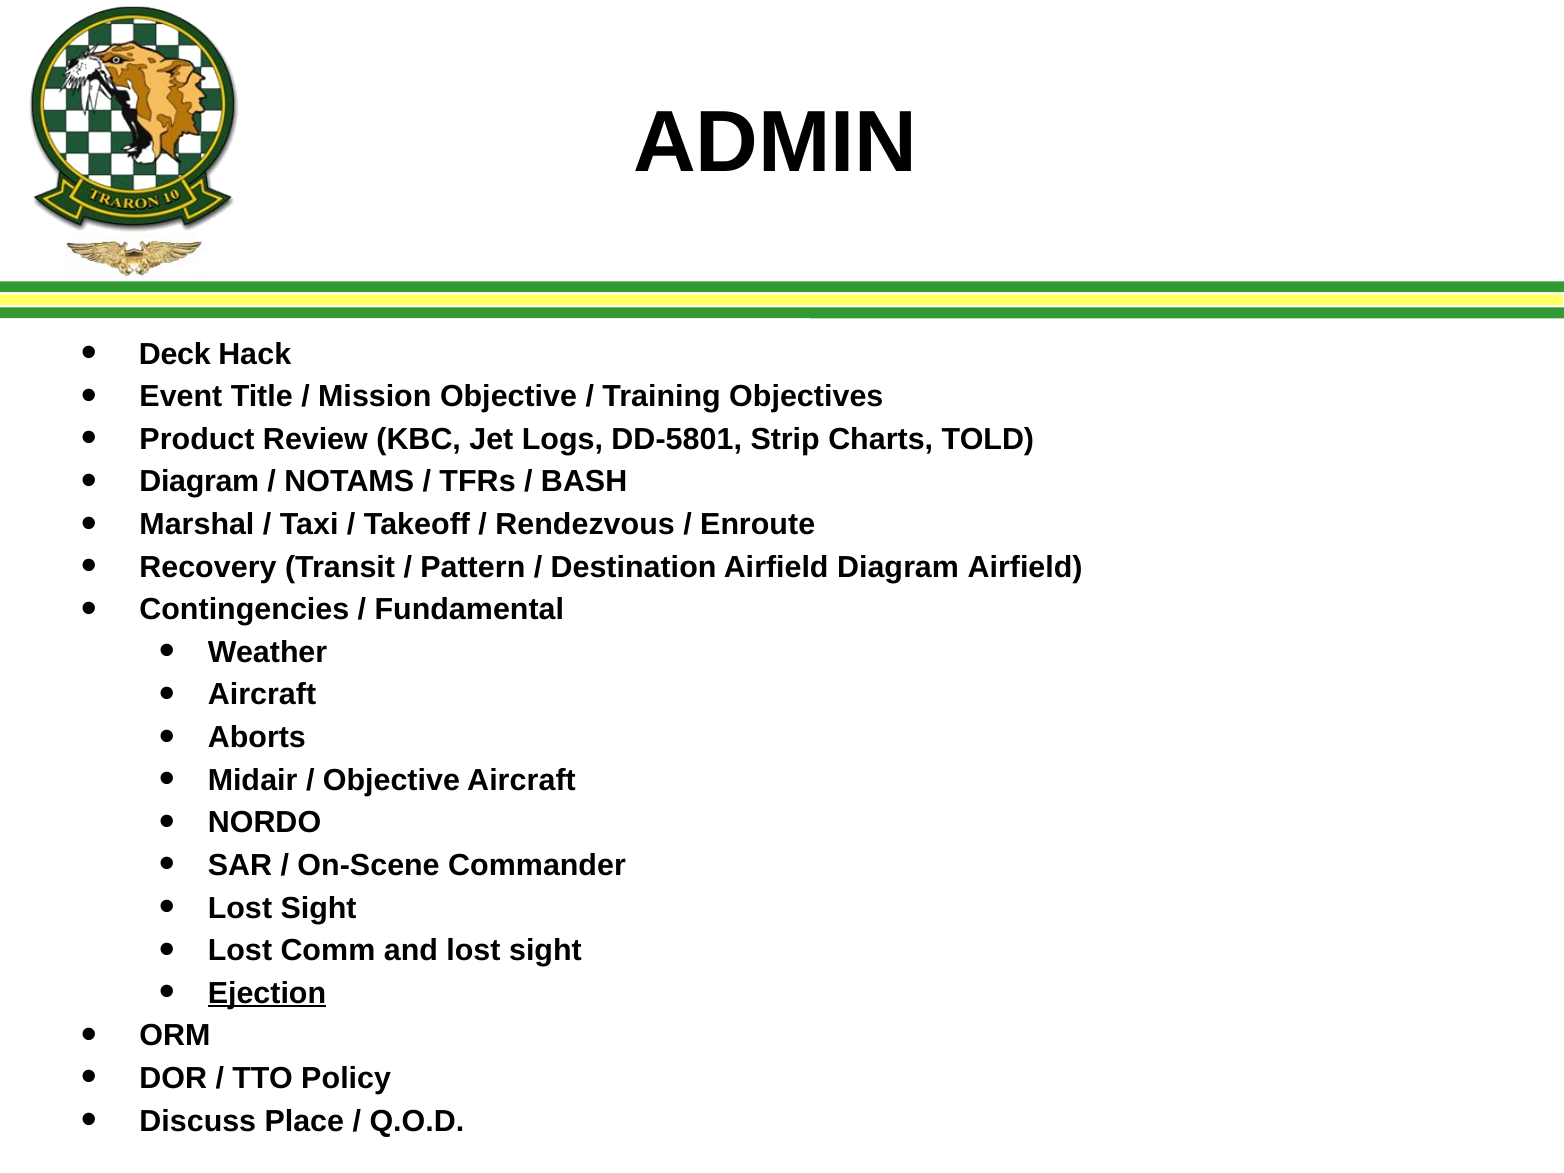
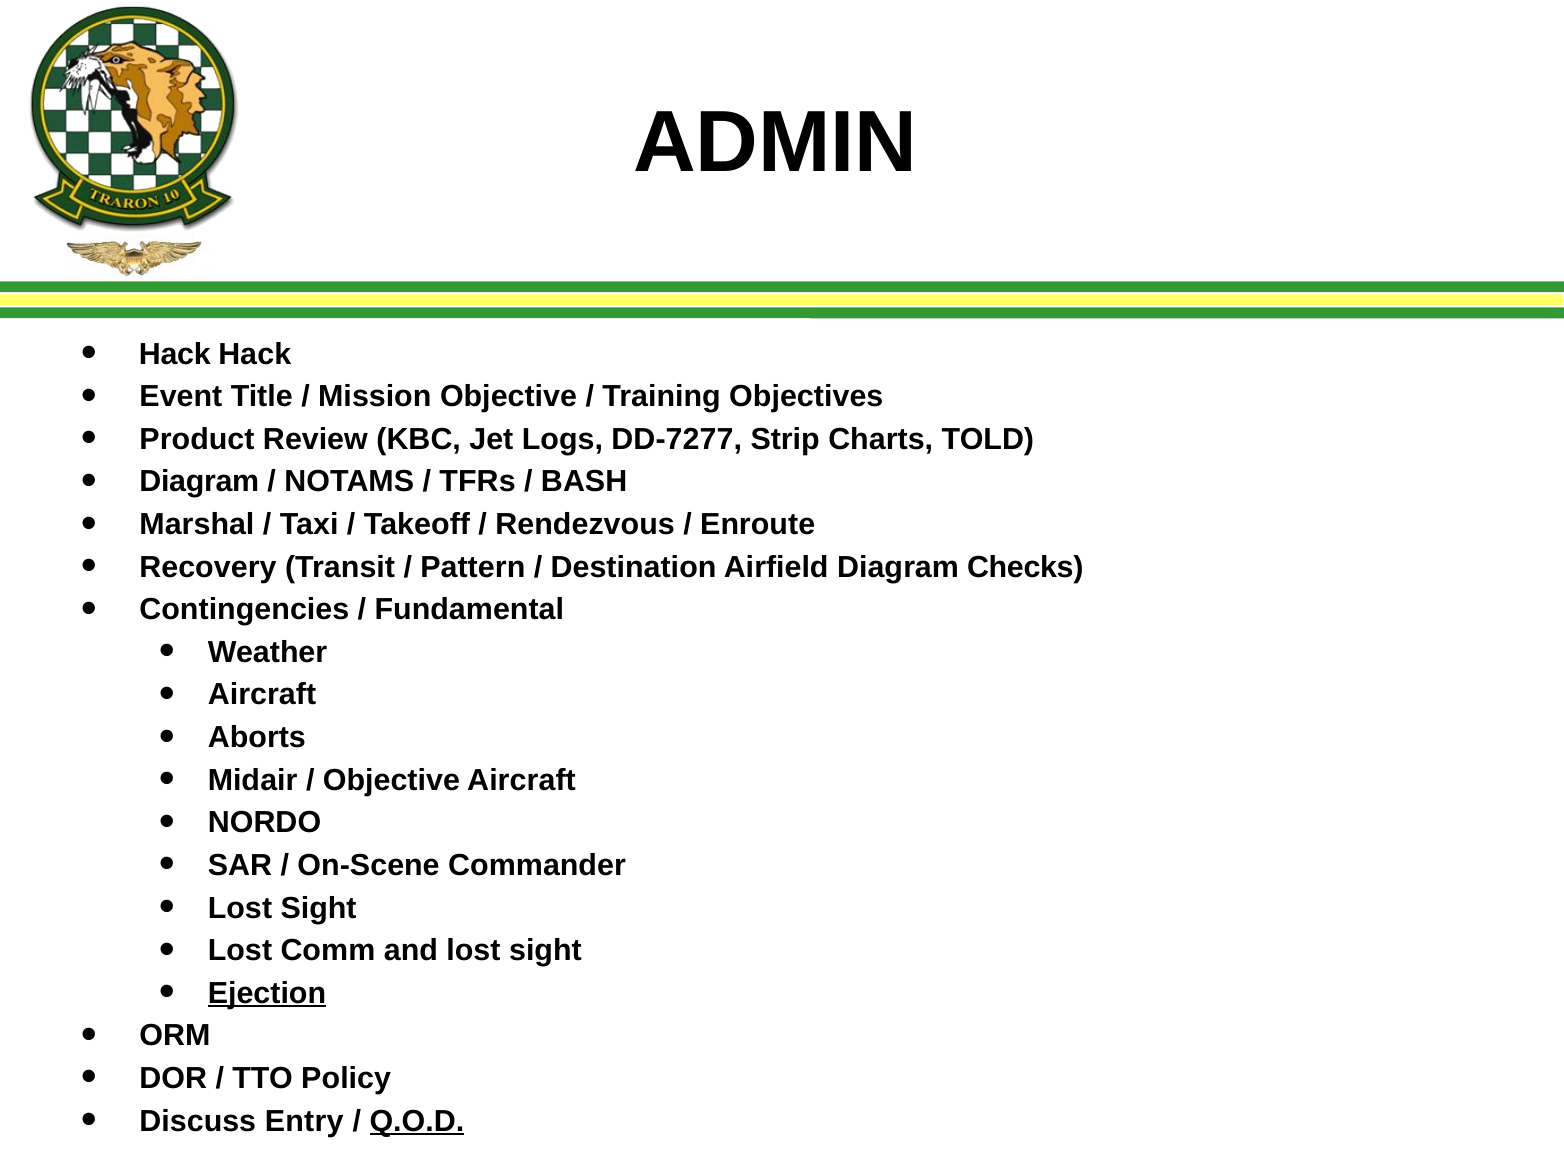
Deck at (175, 354): Deck -> Hack
DD-5801: DD-5801 -> DD-7277
Diagram Airfield: Airfield -> Checks
Place: Place -> Entry
Q.O.D underline: none -> present
